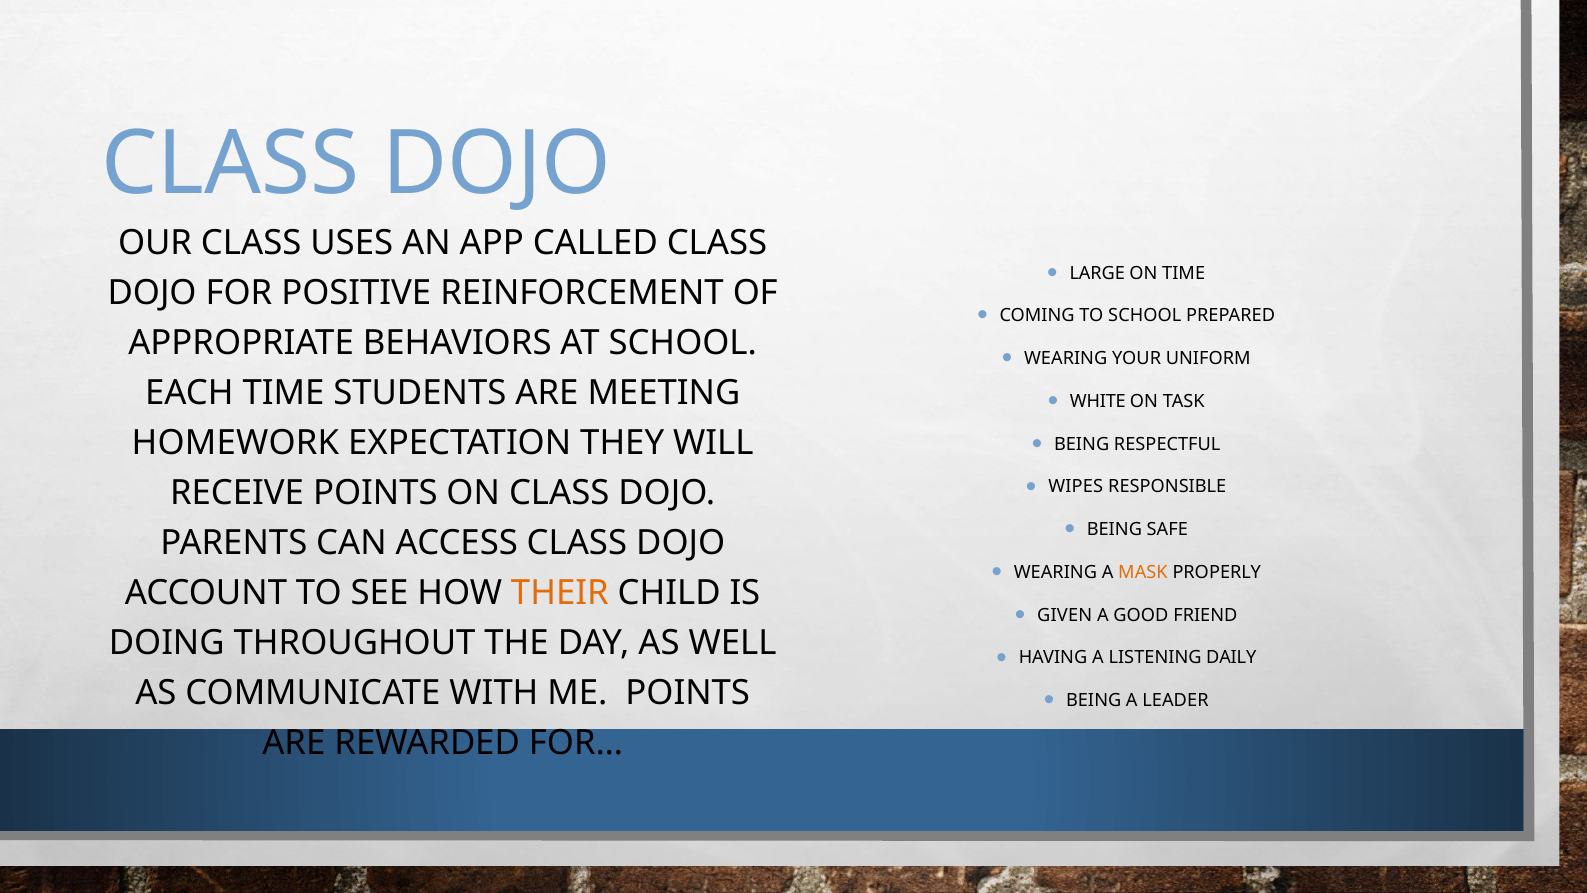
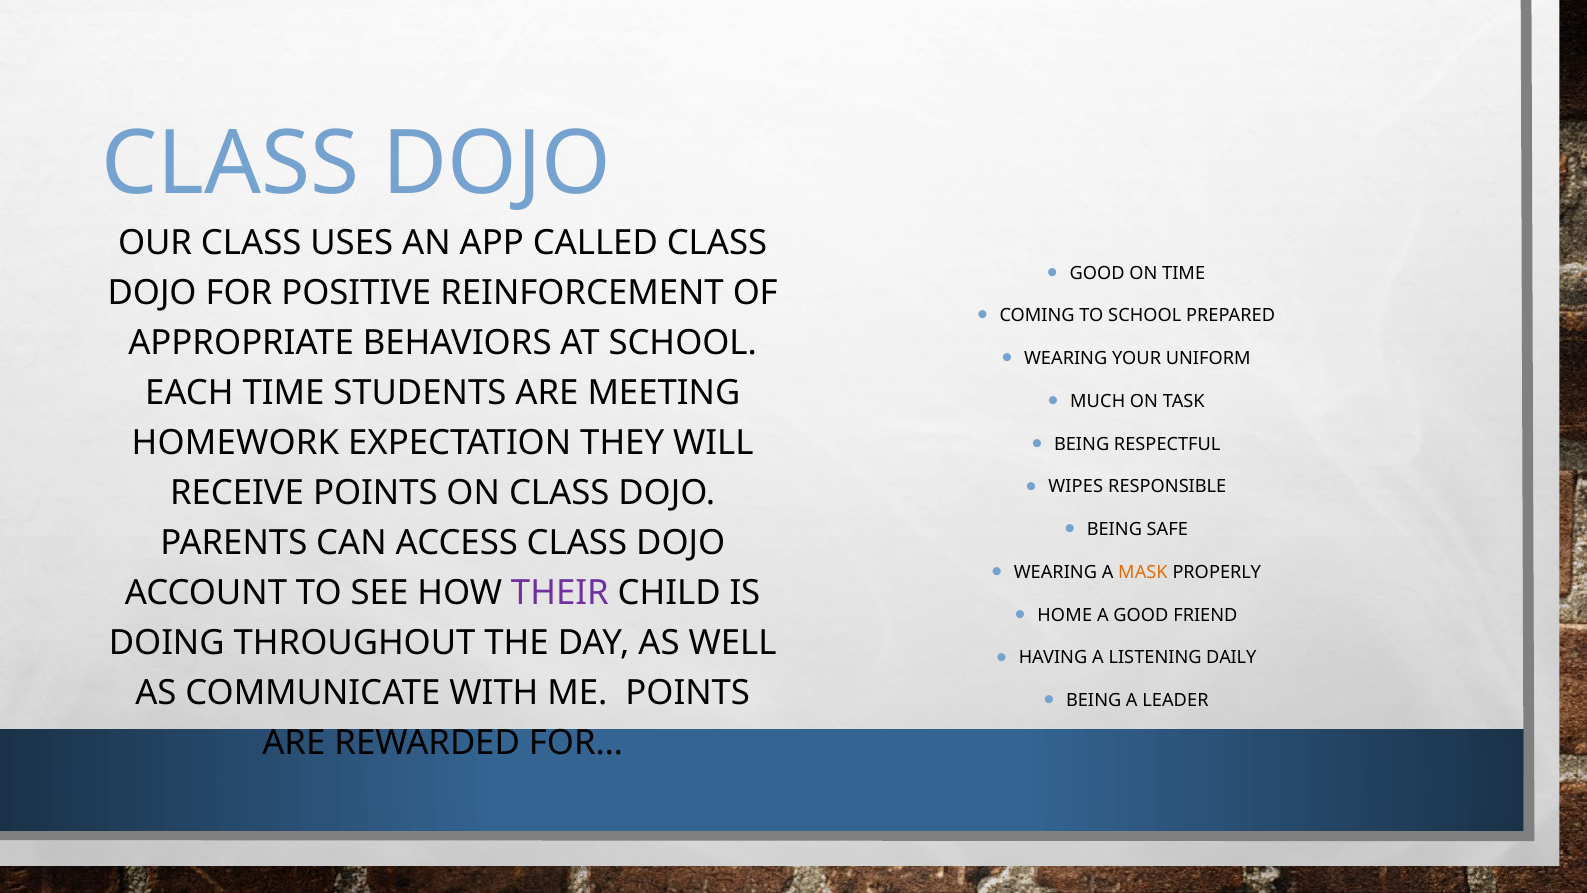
LARGE at (1097, 273): LARGE -> GOOD
WHITE: WHITE -> MUCH
THEIR colour: orange -> purple
GIVEN: GIVEN -> HOME
